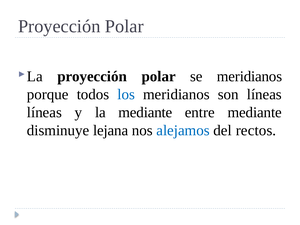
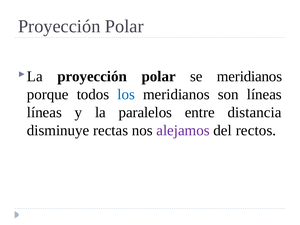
la mediante: mediante -> paralelos
entre mediante: mediante -> distancia
lejana: lejana -> rectas
alejamos colour: blue -> purple
